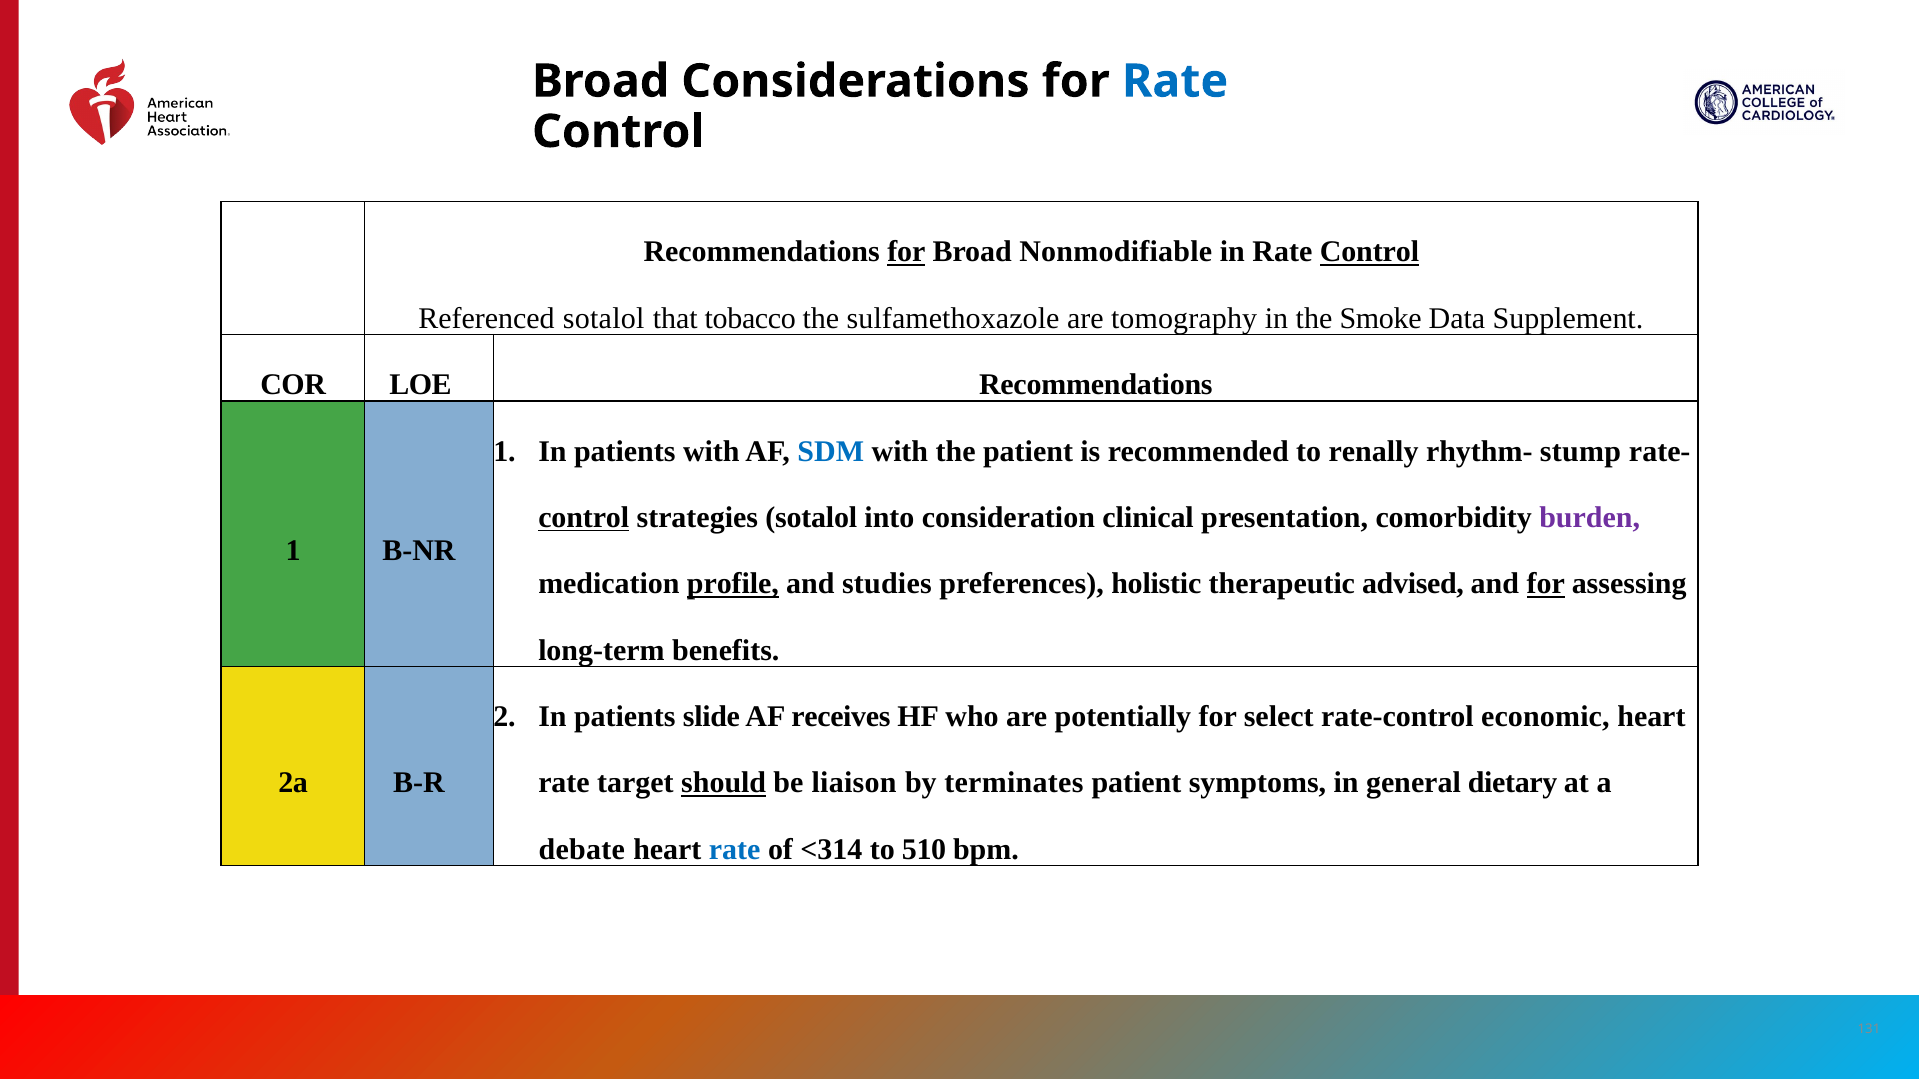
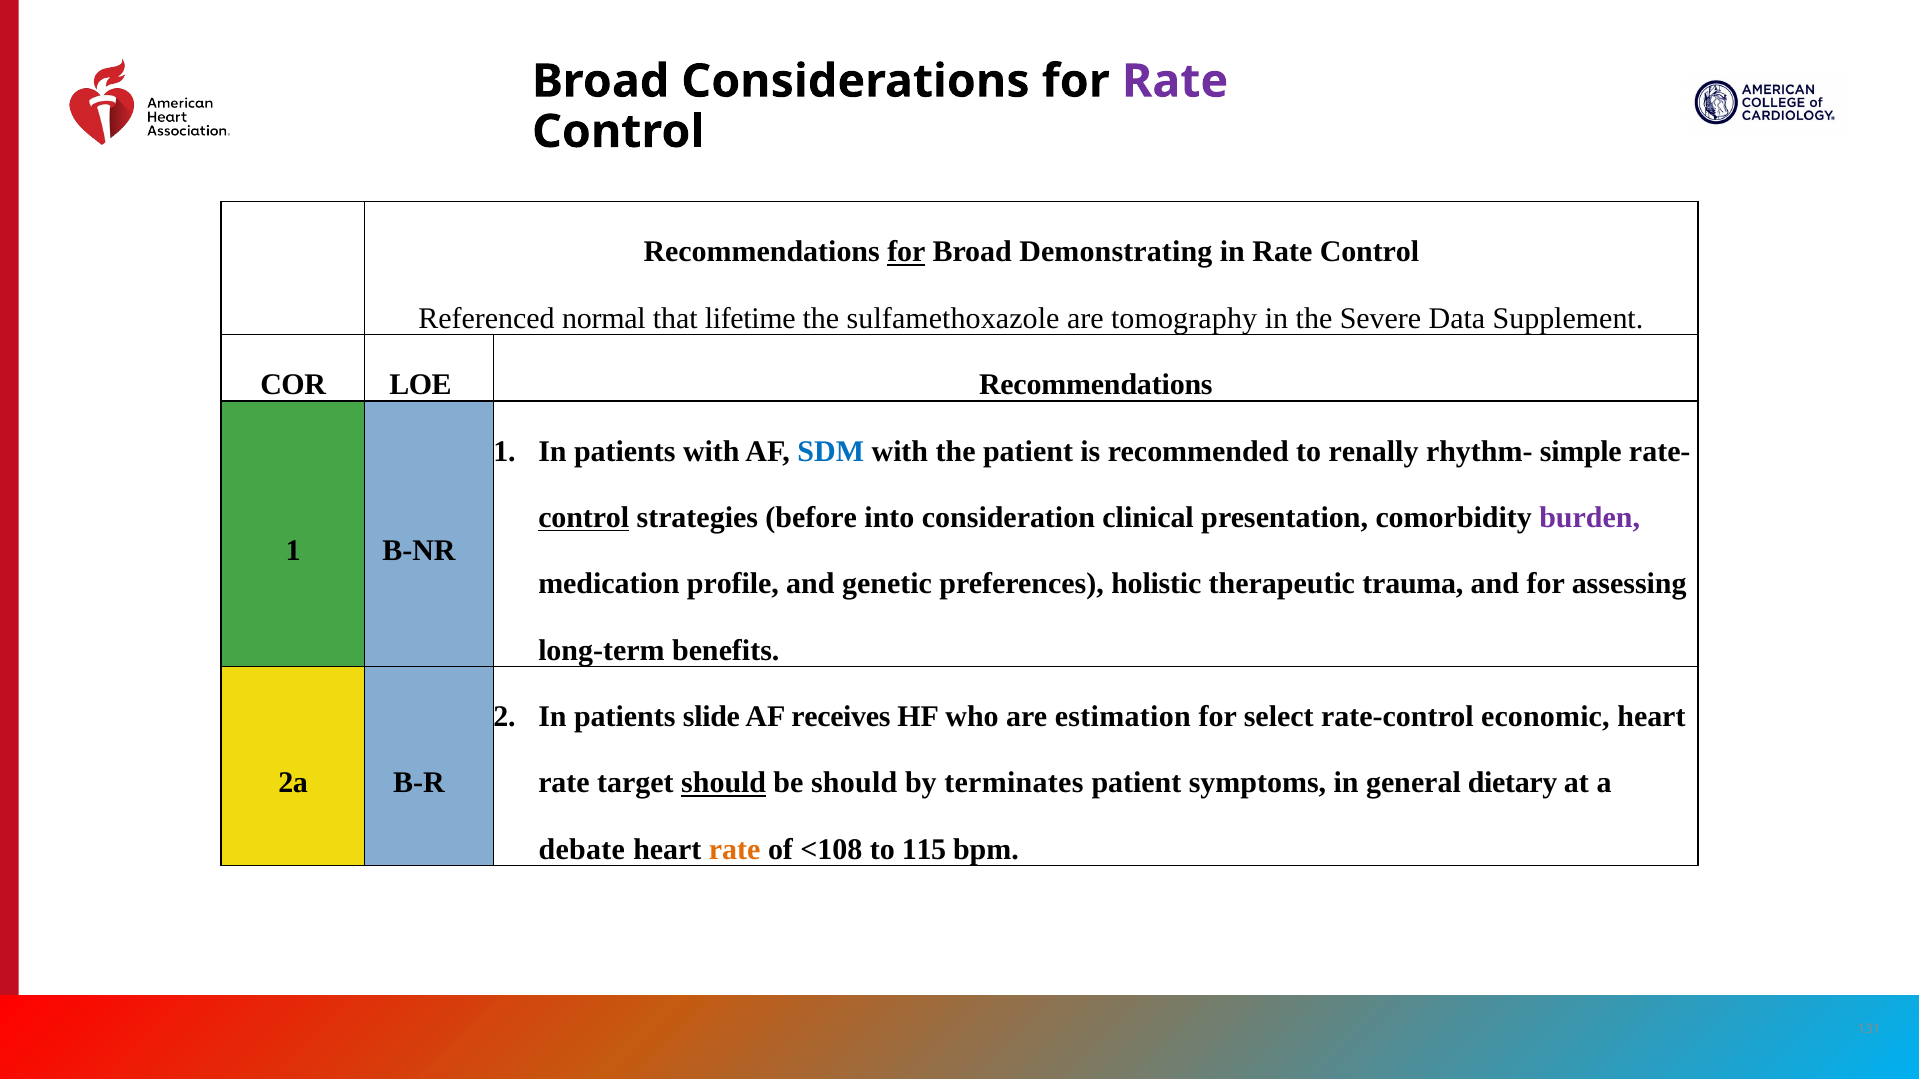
Rate at (1175, 81) colour: blue -> purple
Nonmodifiable: Nonmodifiable -> Demonstrating
Control at (1369, 252) underline: present -> none
Referenced sotalol: sotalol -> normal
tobacco: tobacco -> lifetime
Smoke: Smoke -> Severe
stump: stump -> simple
strategies sotalol: sotalol -> before
profile underline: present -> none
studies: studies -> genetic
advised: advised -> trauma
for at (1546, 584) underline: present -> none
potentially: potentially -> estimation
be liaison: liaison -> should
rate at (735, 850) colour: blue -> orange
<314: <314 -> <108
510: 510 -> 115
